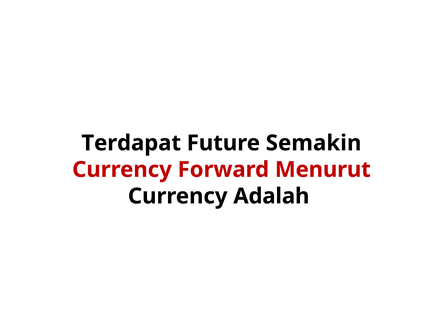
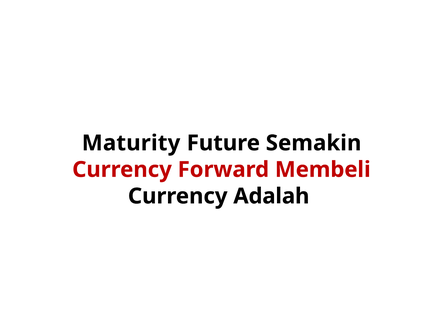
Terdapat: Terdapat -> Maturity
Menurut: Menurut -> Membeli
